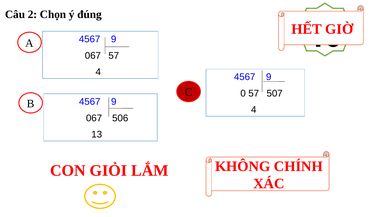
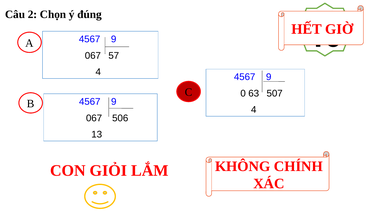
0 57: 57 -> 63
